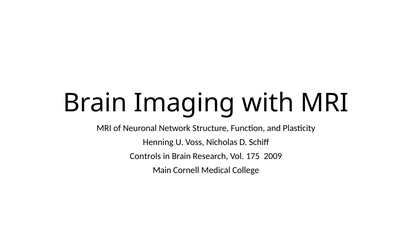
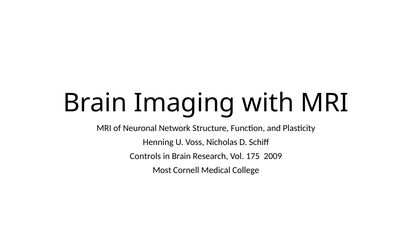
Main: Main -> Most
